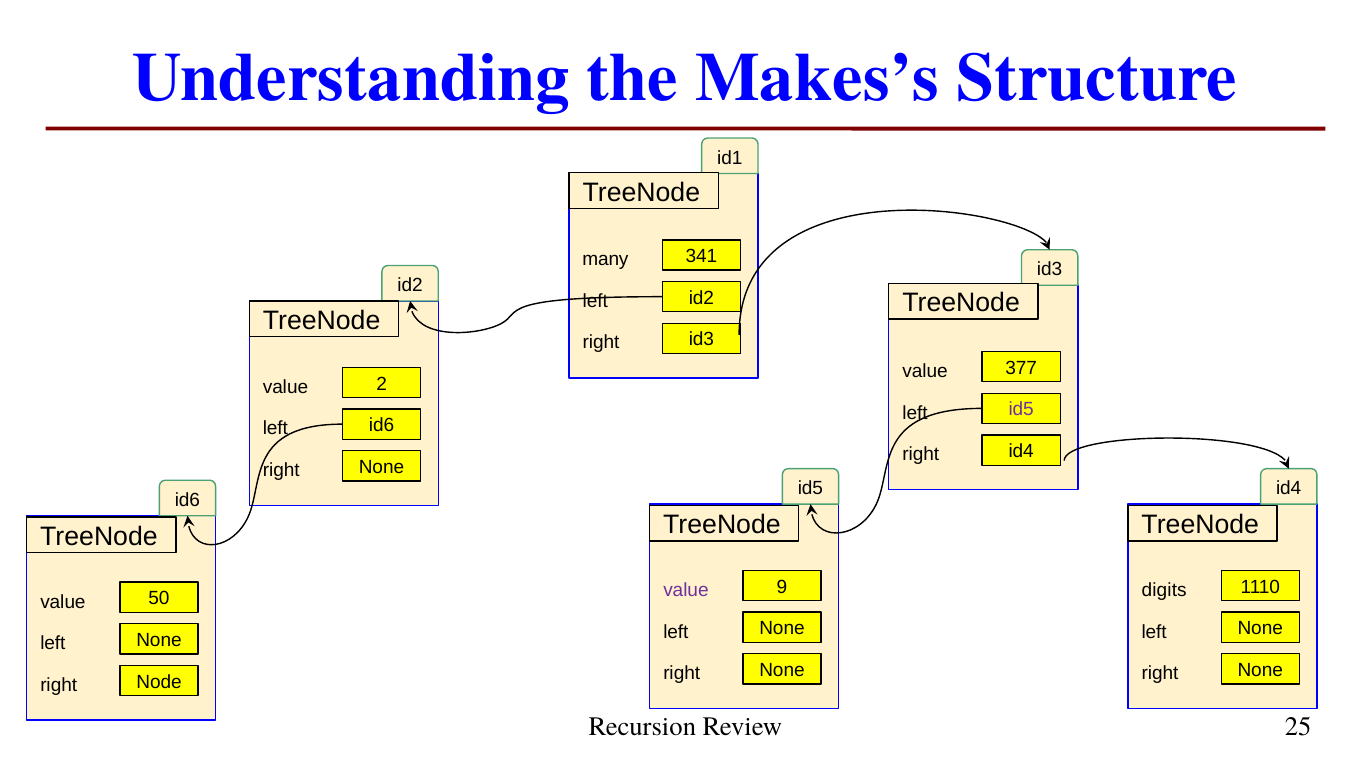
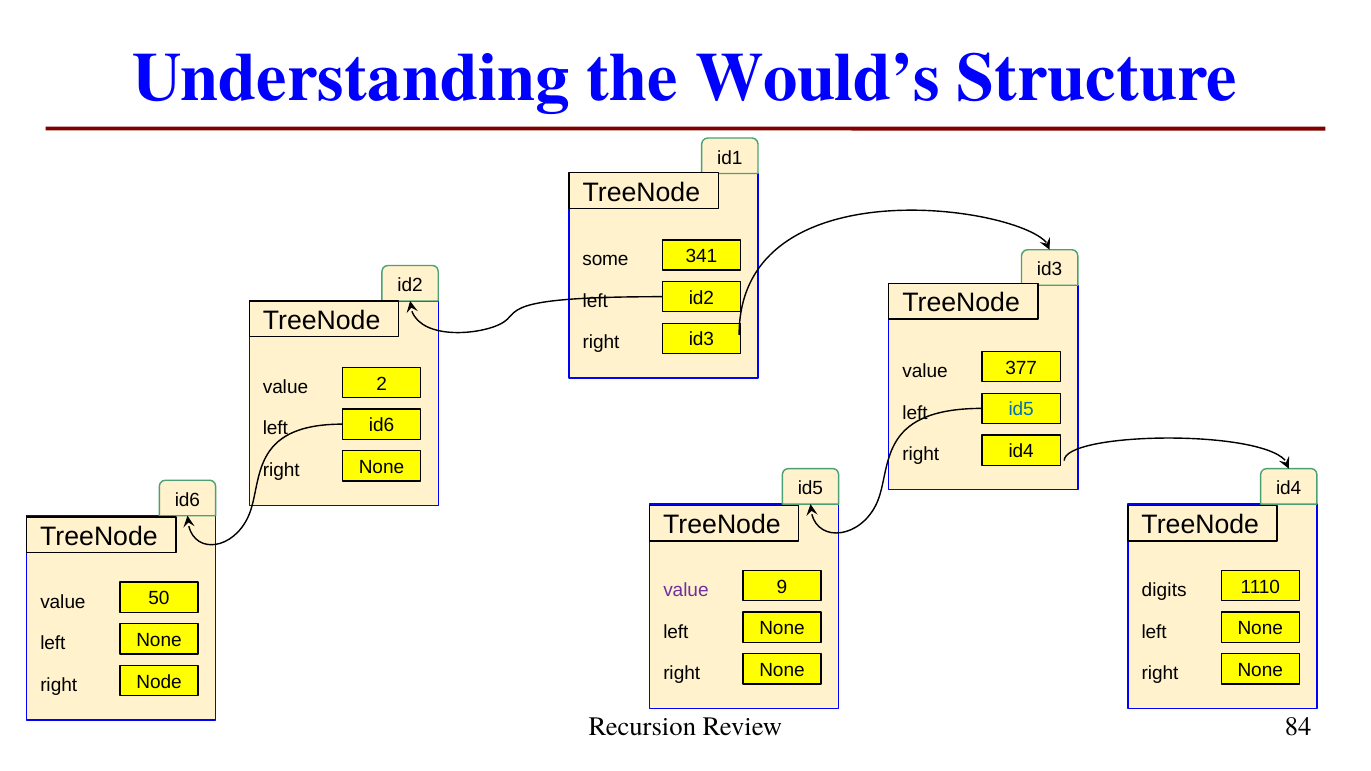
Makes’s: Makes’s -> Would’s
many: many -> some
id5 at (1021, 410) colour: purple -> blue
25: 25 -> 84
